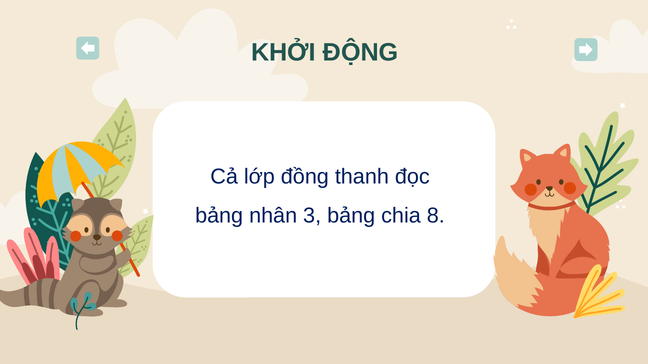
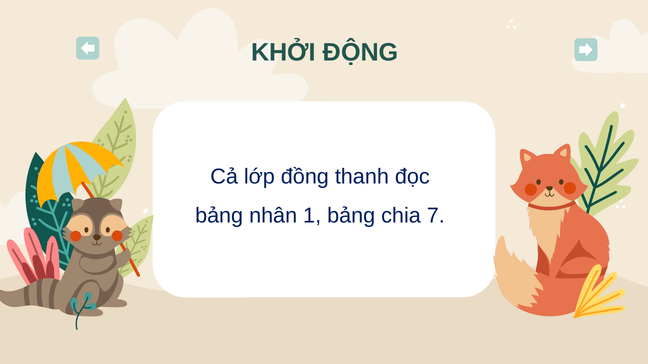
3: 3 -> 1
8: 8 -> 7
